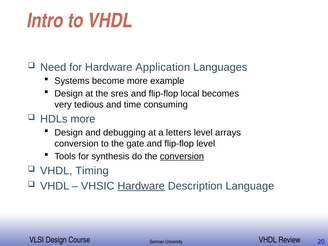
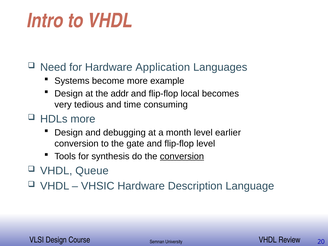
sres: sres -> addr
letters: letters -> month
arrays: arrays -> earlier
Timing: Timing -> Queue
Hardware at (141, 186) underline: present -> none
